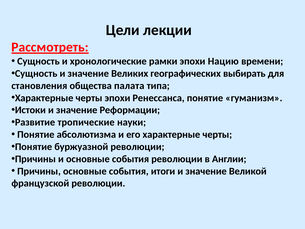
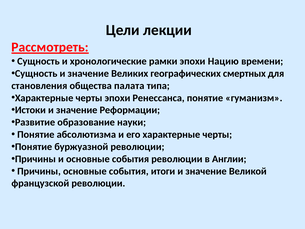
выбирать: выбирать -> смертных
тропические: тропические -> образование
